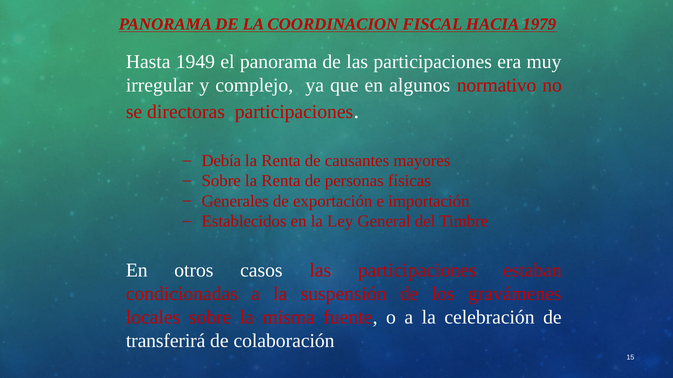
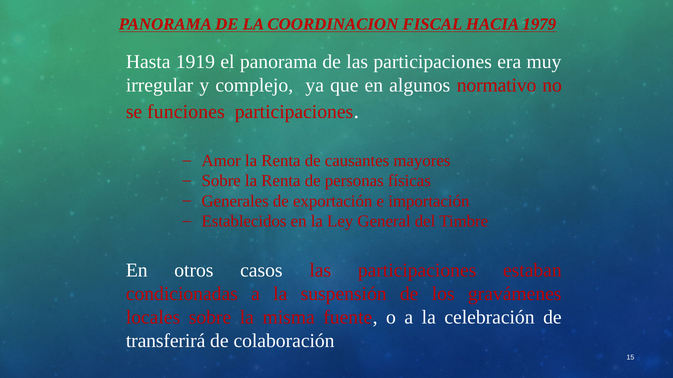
1949: 1949 -> 1919
directoras: directoras -> funciones
Debía: Debía -> Amor
